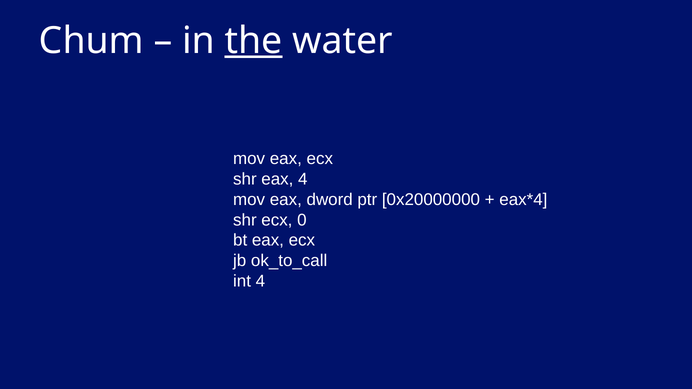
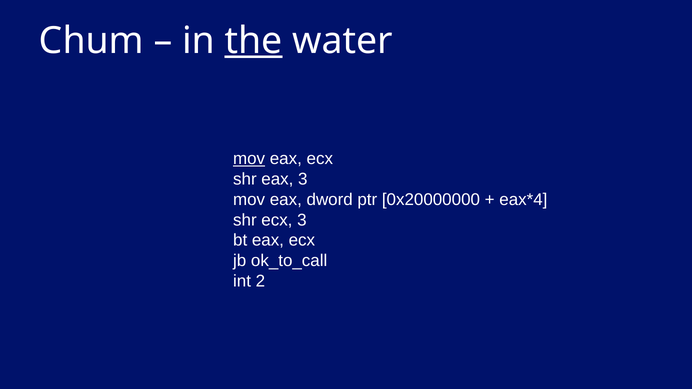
mov at (249, 159) underline: none -> present
eax 4: 4 -> 3
ecx 0: 0 -> 3
int 4: 4 -> 2
